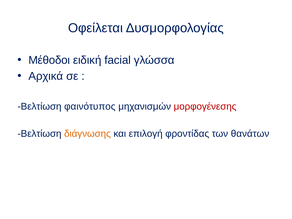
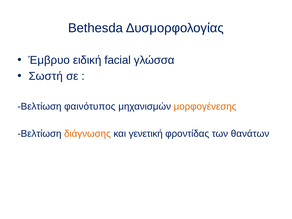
Οφείλεται: Οφείλεται -> Bethesda
Μέθοδοι: Μέθοδοι -> Έμβρυο
Αρχικά: Αρχικά -> Σωστή
μορφογένεσης colour: red -> orange
επιλογή: επιλογή -> γενετική
